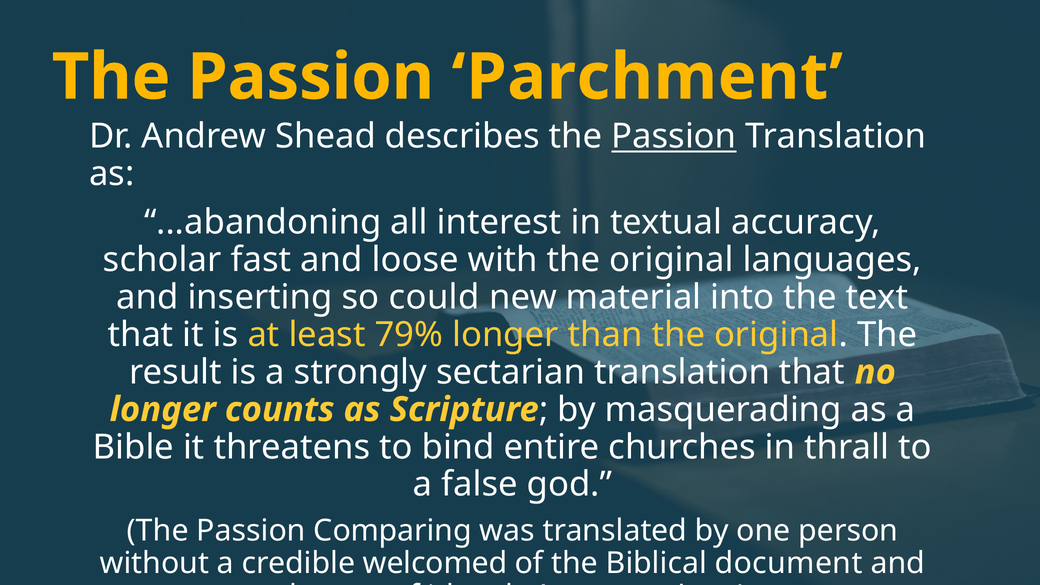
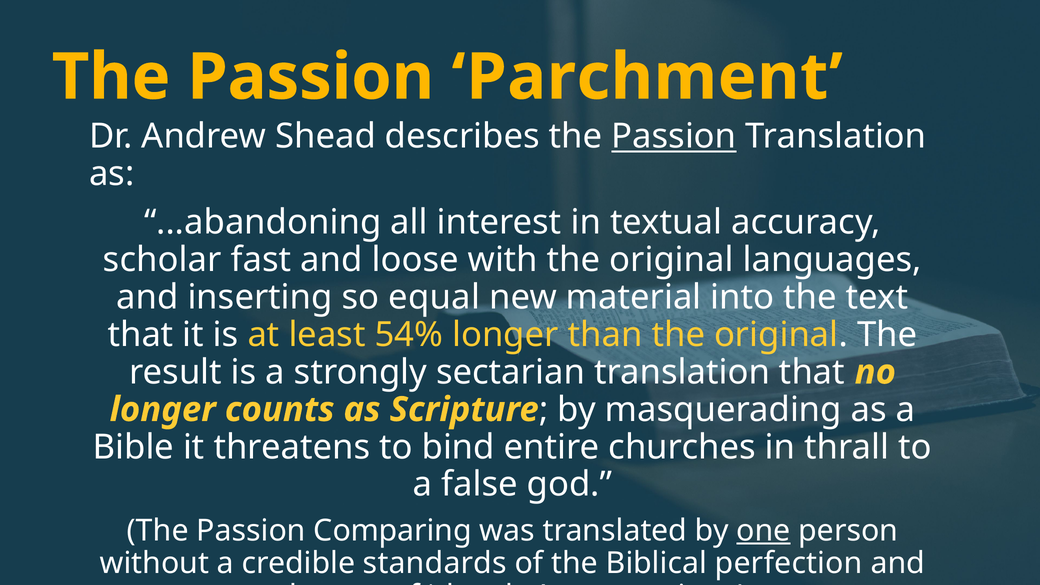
could: could -> equal
79%: 79% -> 54%
one underline: none -> present
welcomed: welcomed -> standards
document: document -> perfection
